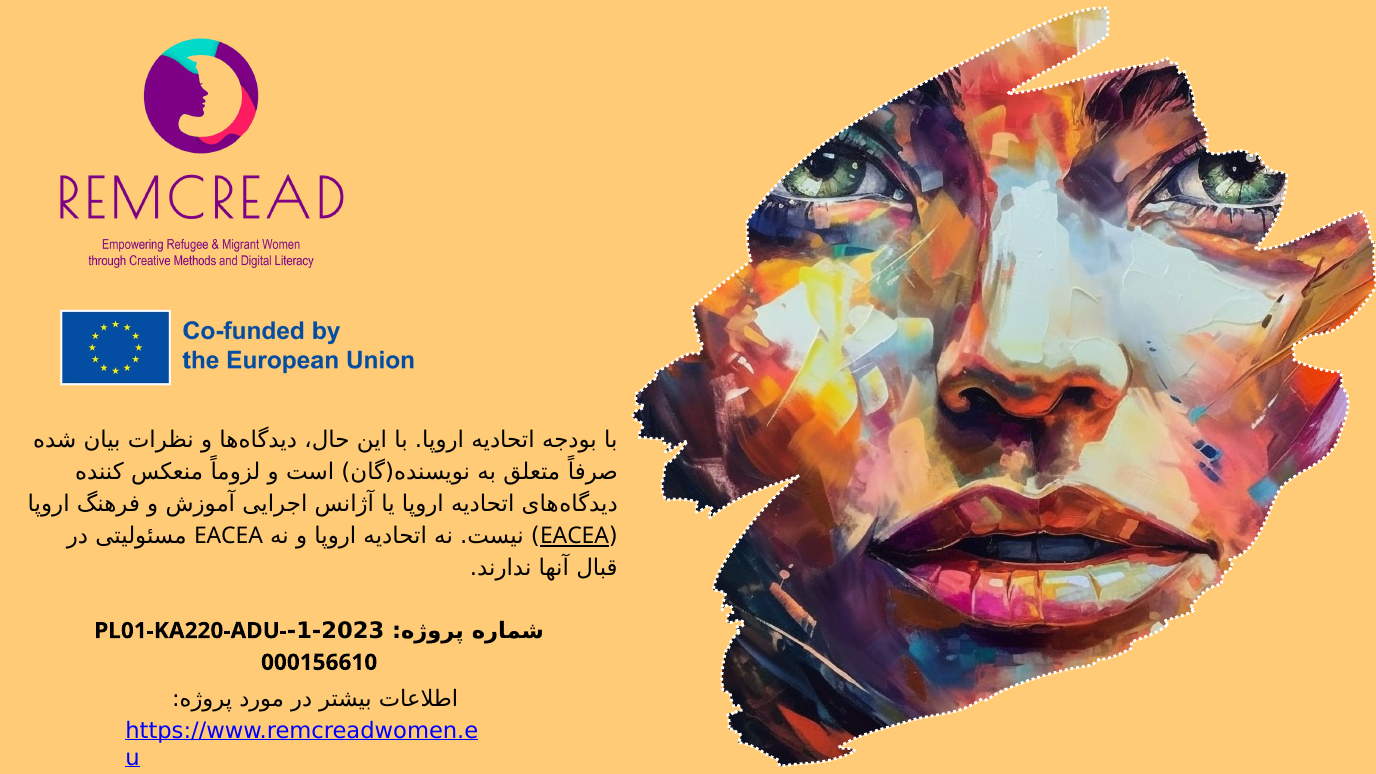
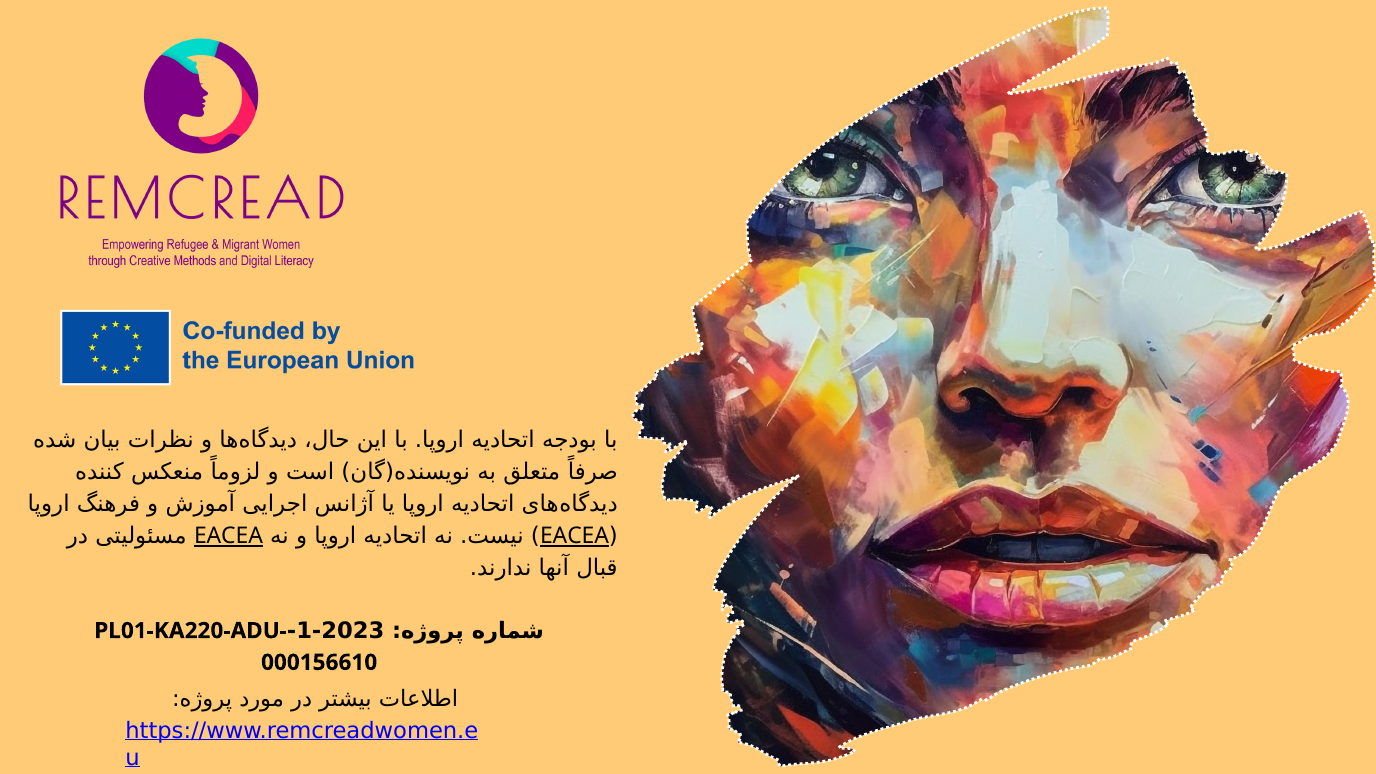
EACEA at (228, 536) underline: none -> present
